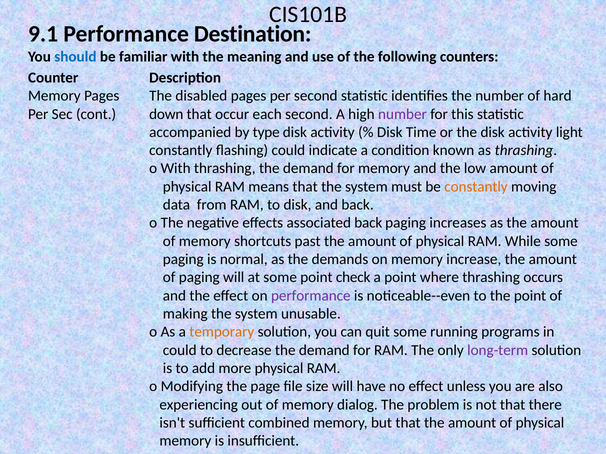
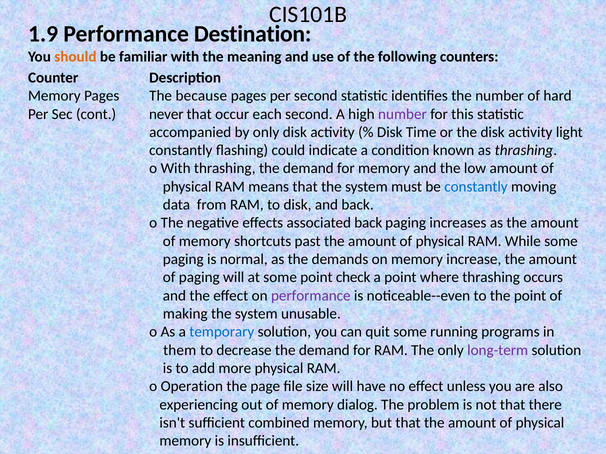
9.1: 9.1 -> 1.9
should colour: blue -> orange
disabled: disabled -> because
down: down -> never
by type: type -> only
constantly at (476, 187) colour: orange -> blue
temporary colour: orange -> blue
could at (180, 350): could -> them
Modifying: Modifying -> Operation
